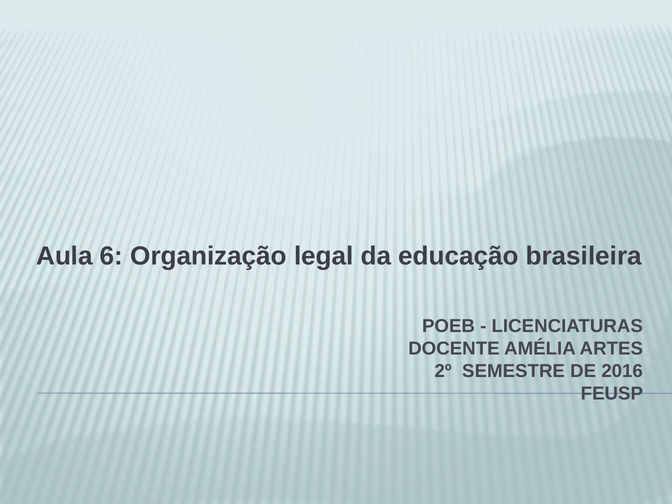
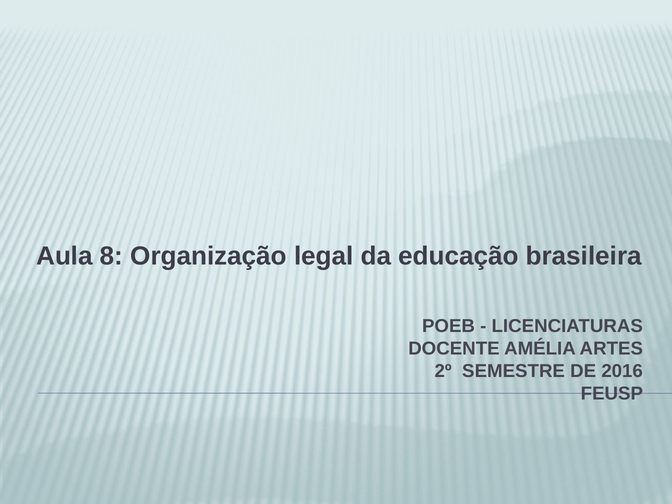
6: 6 -> 8
